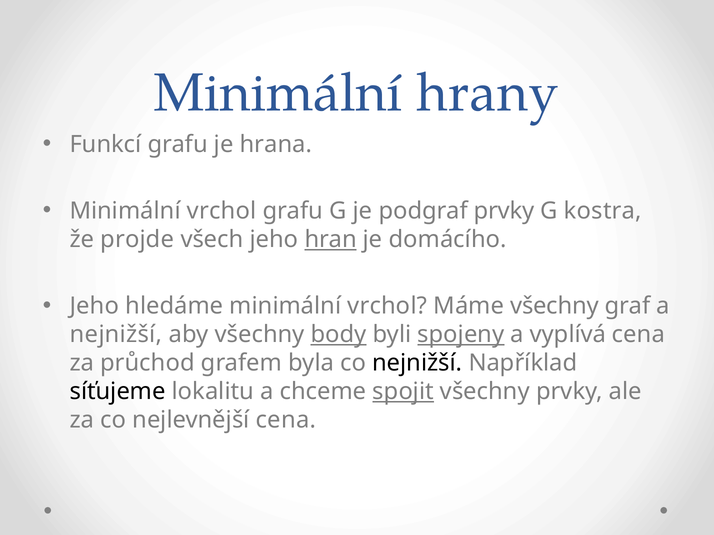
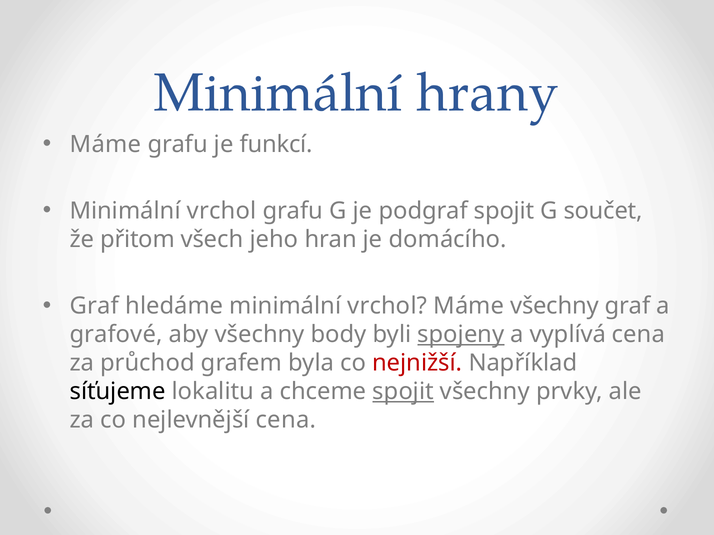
Funkcí at (106, 144): Funkcí -> Máme
hrana: hrana -> funkcí
podgraf prvky: prvky -> spojit
kostra: kostra -> součet
projde: projde -> přitom
hran underline: present -> none
Jeho at (94, 306): Jeho -> Graf
nejnižší at (116, 335): nejnižší -> grafové
body underline: present -> none
nejnižší at (417, 363) colour: black -> red
